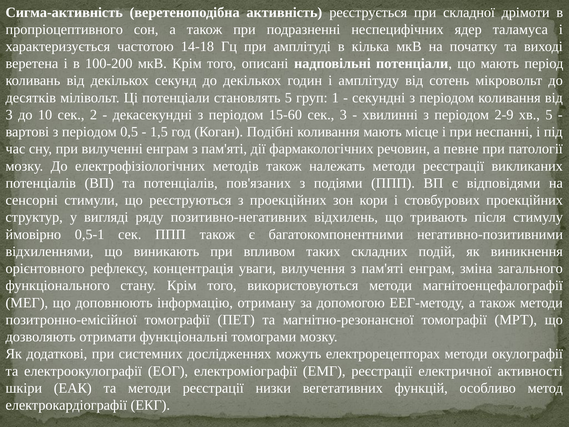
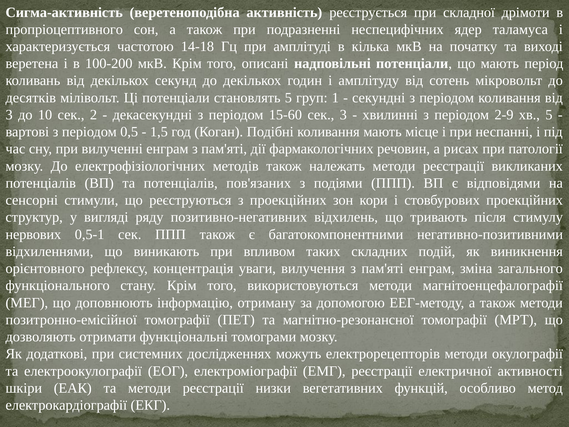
певне: певне -> рисах
ймовірно: ймовірно -> нервових
електрорецепторах: електрорецепторах -> електрорецепторів
